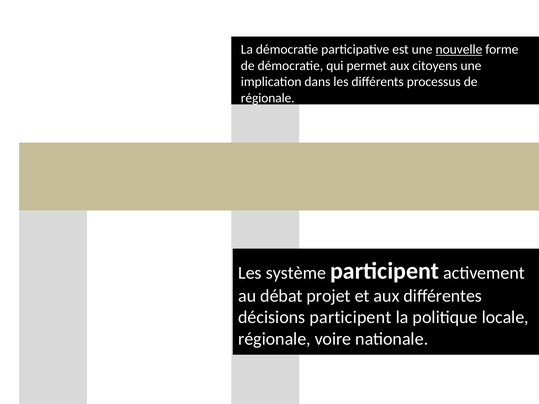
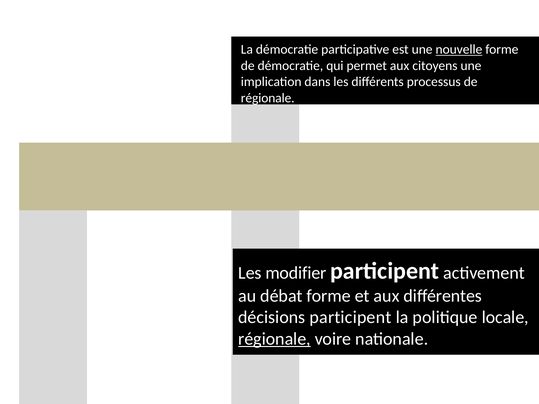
système: système -> modifier
débat projet: projet -> forme
régionale at (274, 339) underline: none -> present
